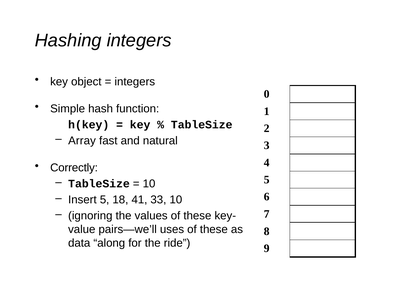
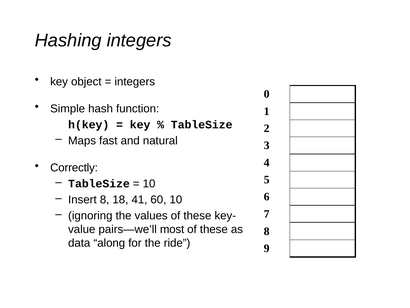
Array: Array -> Maps
Insert 5: 5 -> 8
33: 33 -> 60
uses: uses -> most
